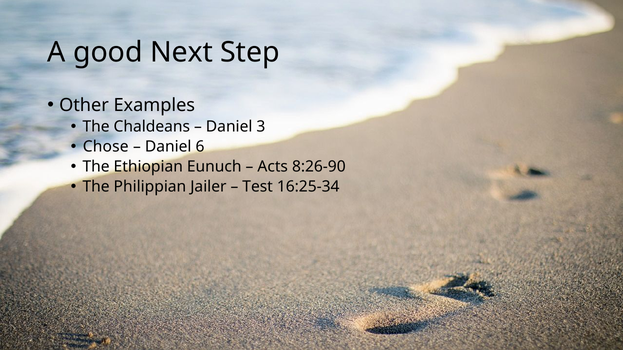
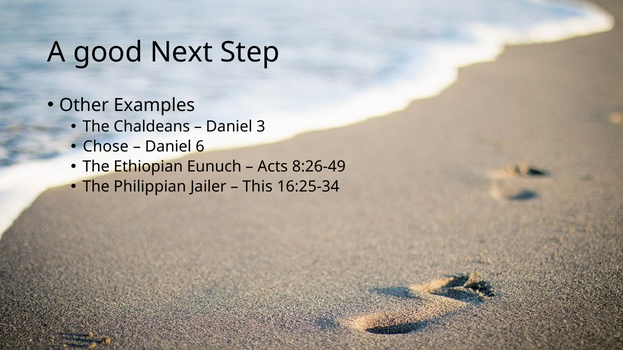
8:26-90: 8:26-90 -> 8:26-49
Test: Test -> This
